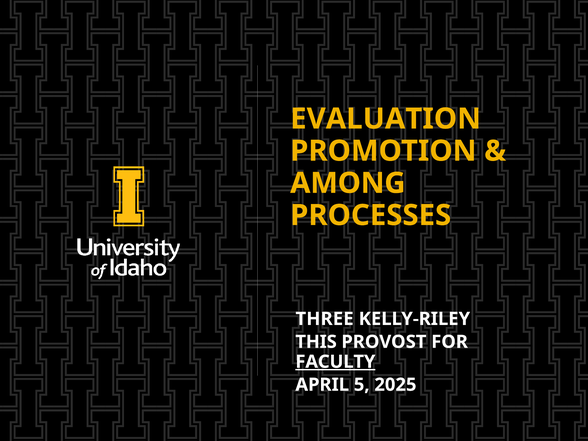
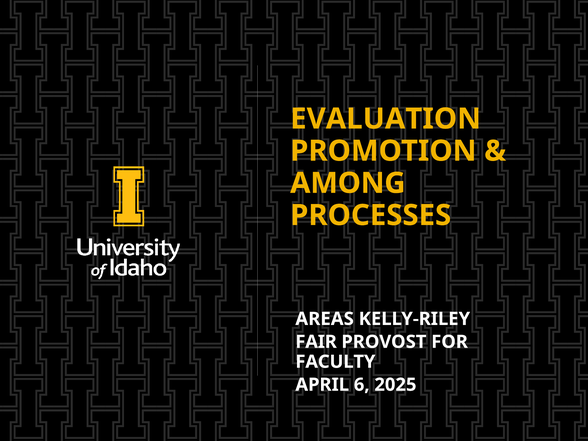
THREE: THREE -> AREAS
THIS: THIS -> FAIR
FACULTY underline: present -> none
5: 5 -> 6
